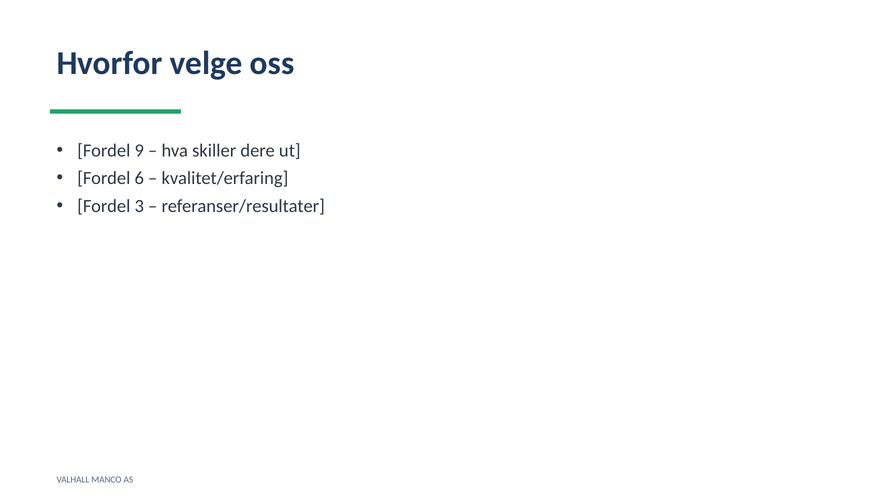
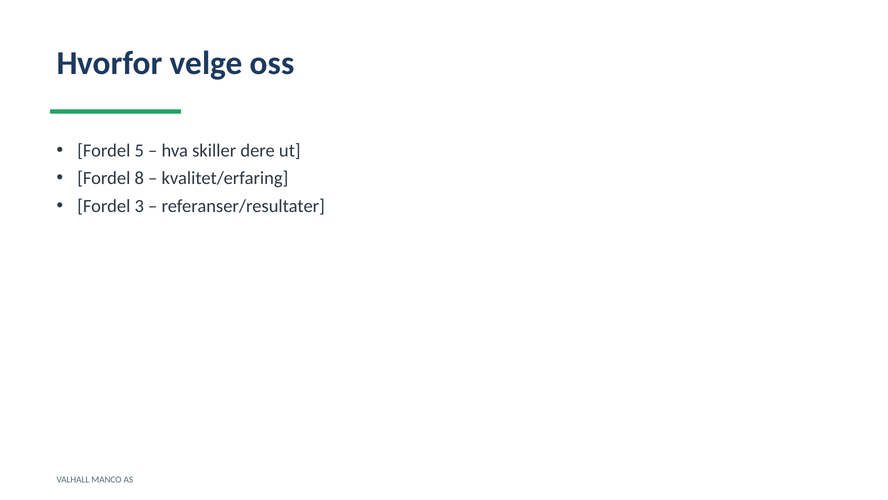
9: 9 -> 5
6: 6 -> 8
